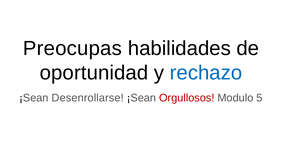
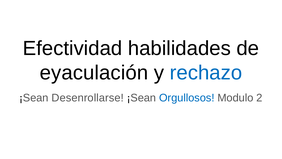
Preocupas: Preocupas -> Efectividad
oportunidad: oportunidad -> eyaculación
Orgullosos colour: red -> blue
5: 5 -> 2
